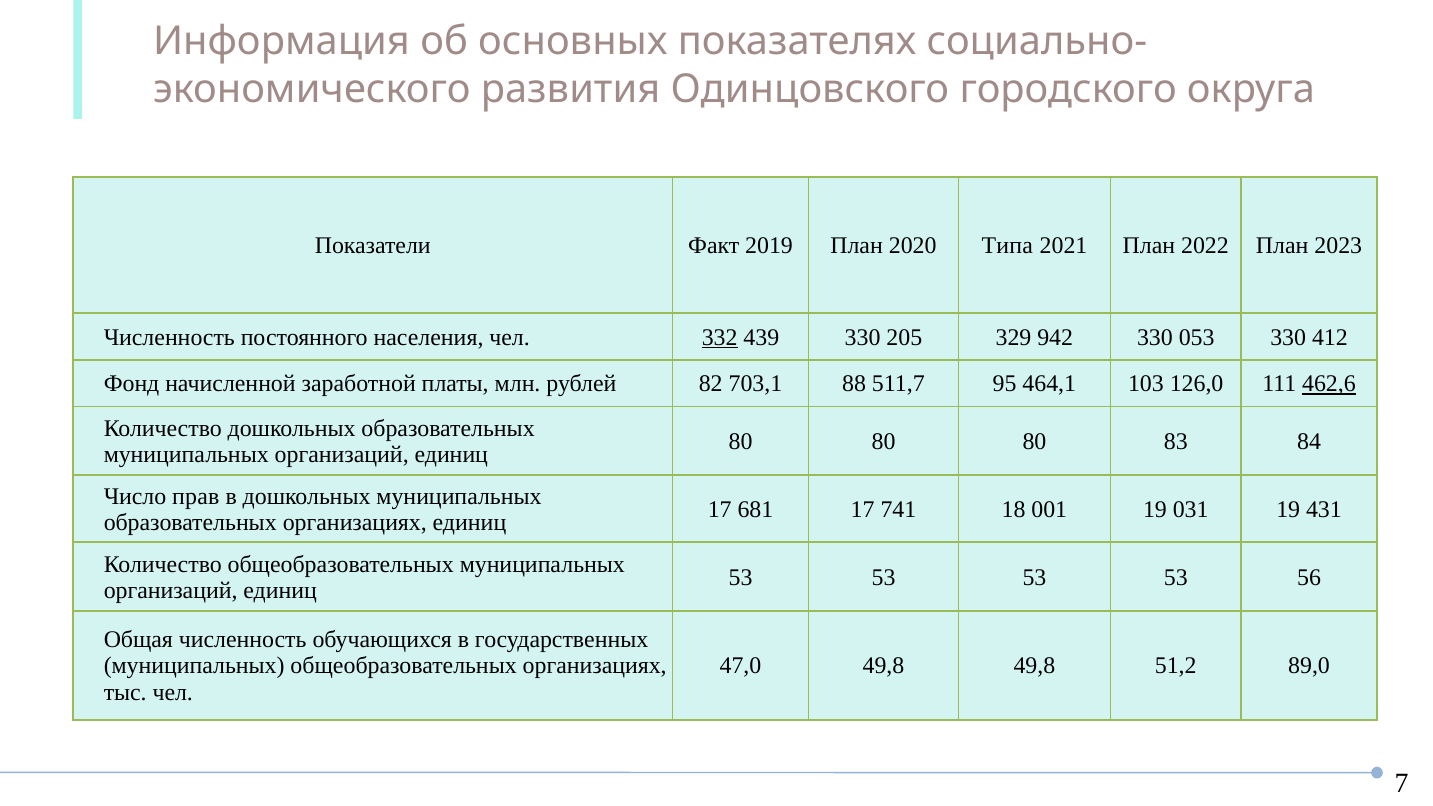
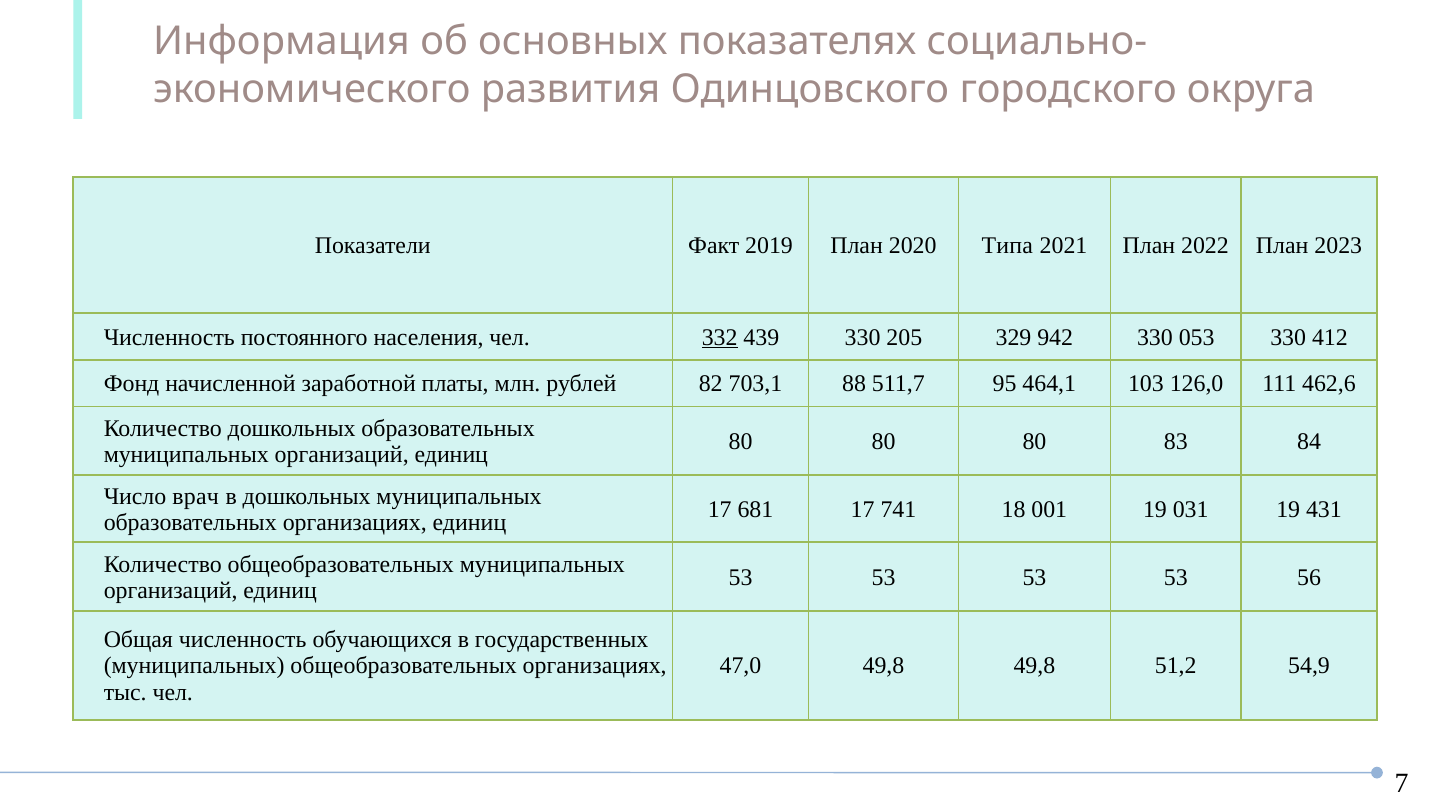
462,6 underline: present -> none
прав: прав -> врач
89,0: 89,0 -> 54,9
